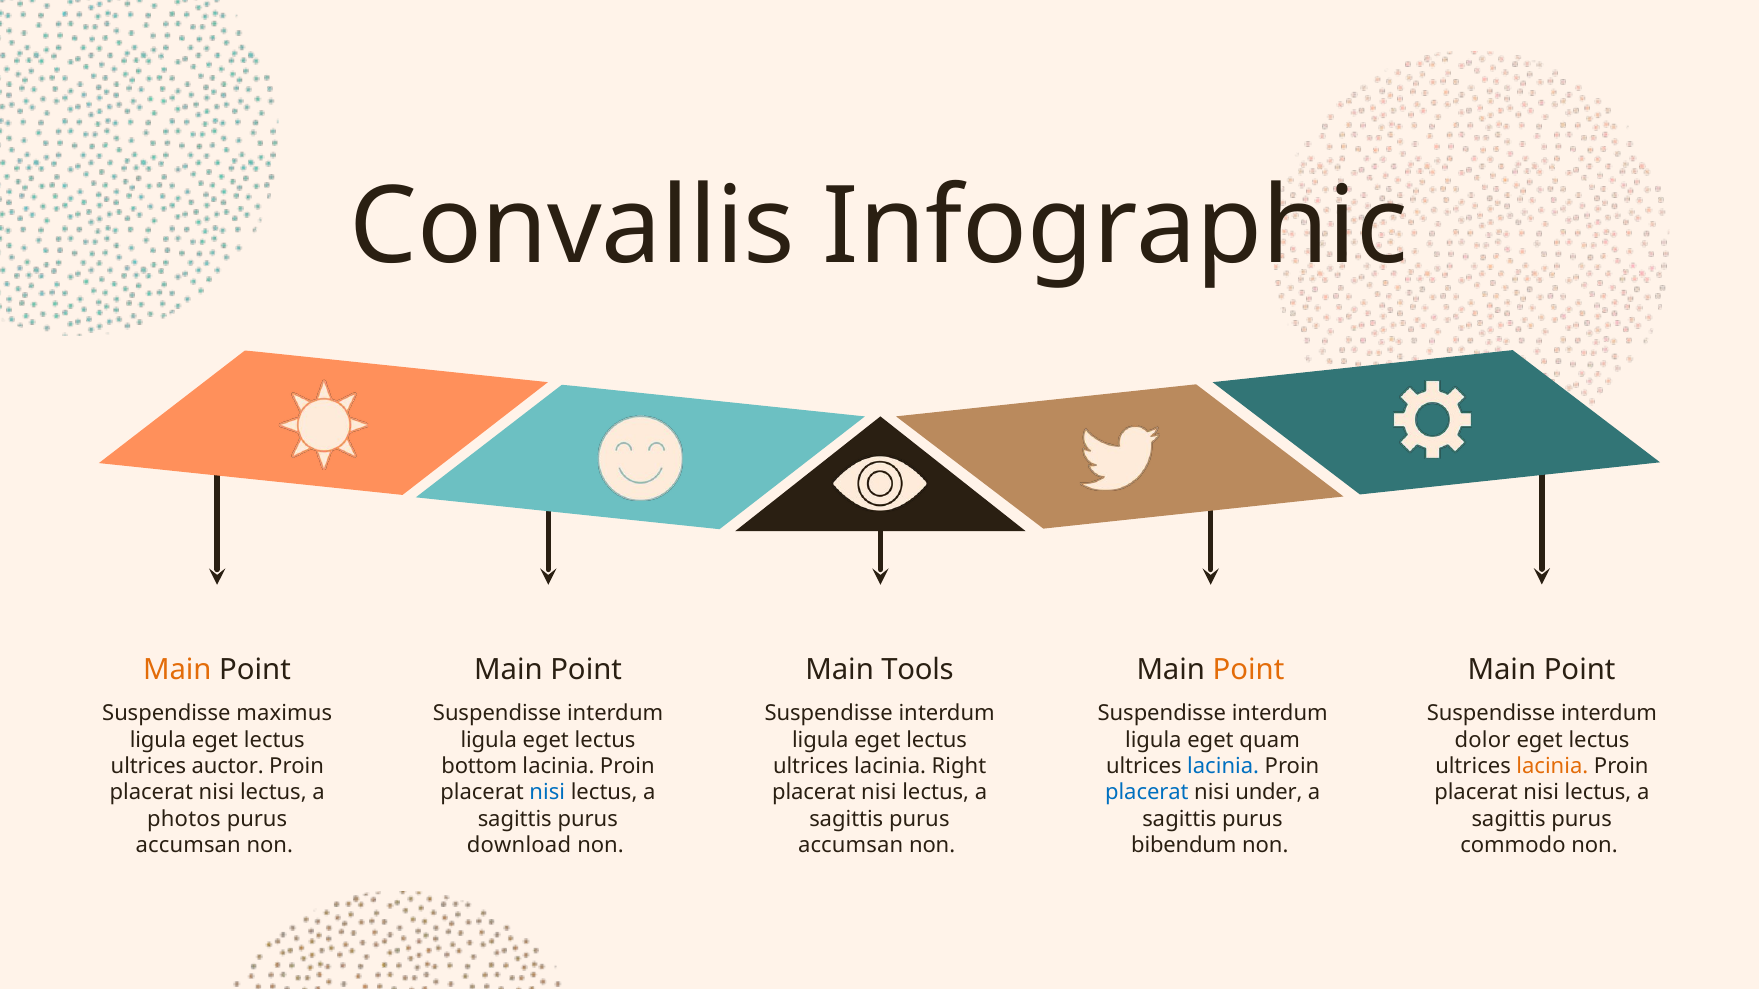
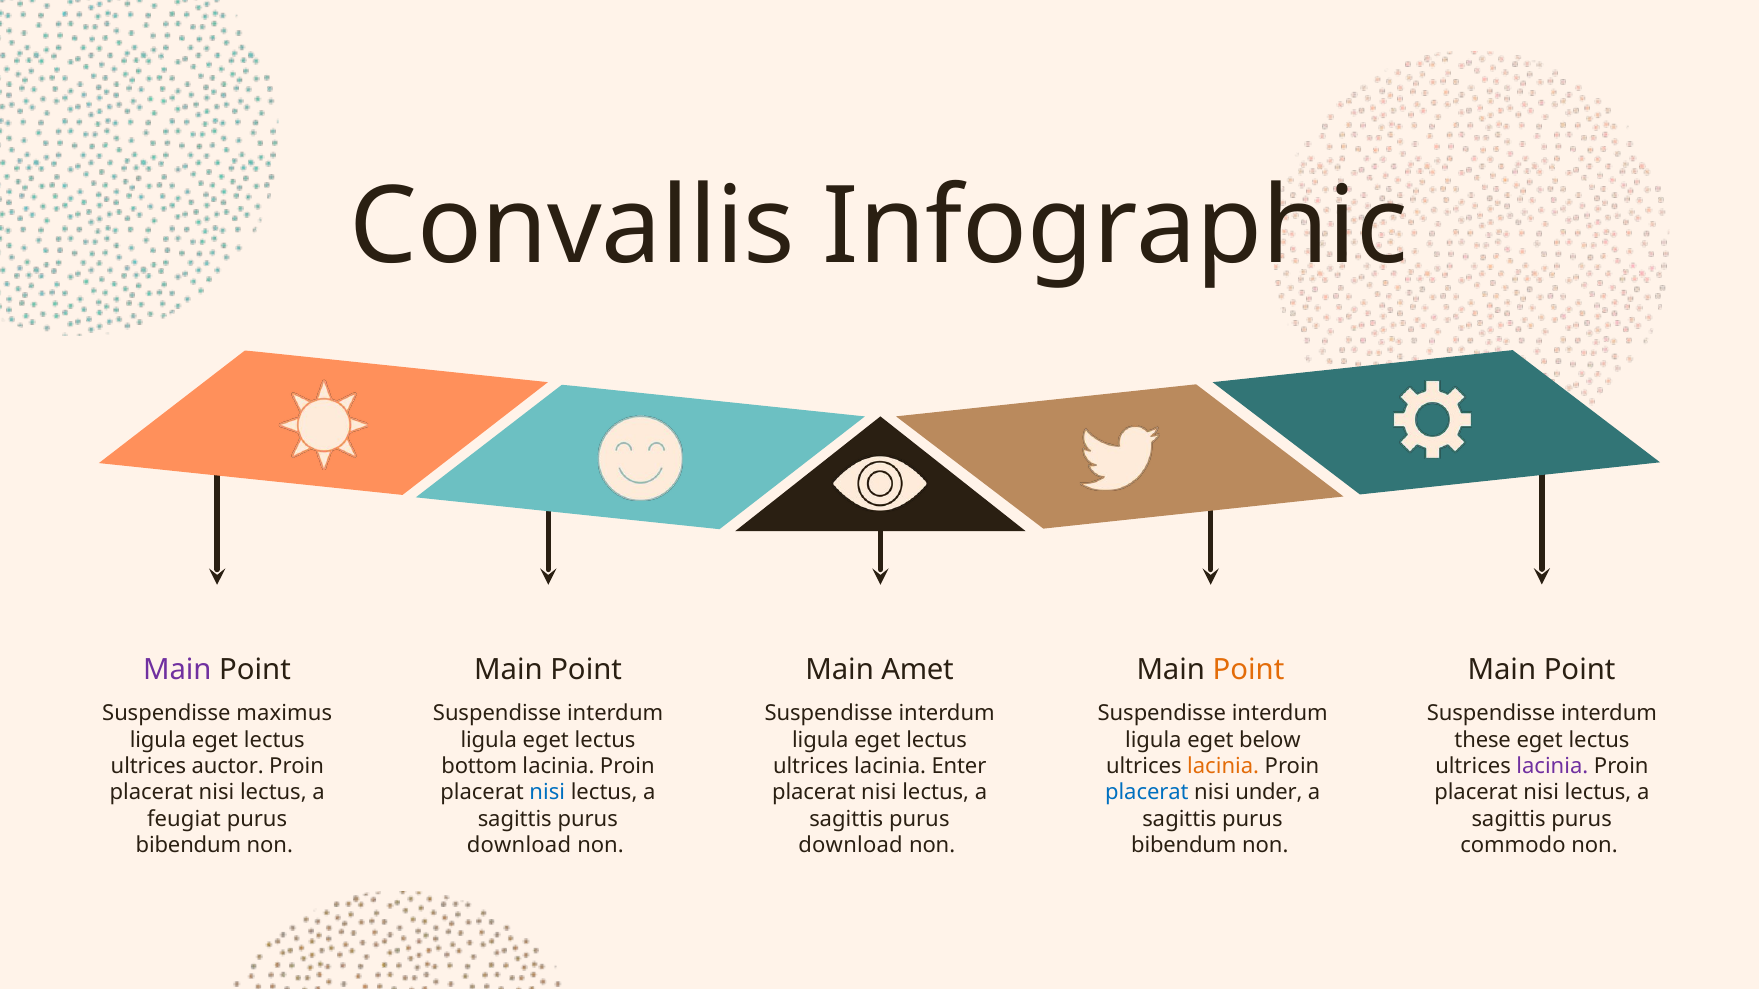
Main at (177, 670) colour: orange -> purple
Tools: Tools -> Amet
quam: quam -> below
dolor: dolor -> these
Right: Right -> Enter
lacinia at (1223, 767) colour: blue -> orange
lacinia at (1552, 767) colour: orange -> purple
photos: photos -> feugiat
accumsan at (188, 846): accumsan -> bibendum
accumsan at (851, 846): accumsan -> download
